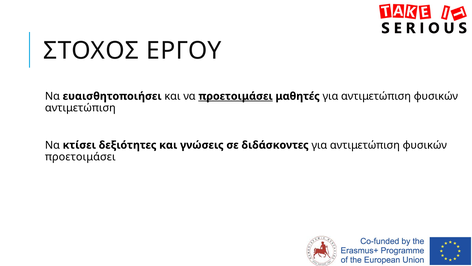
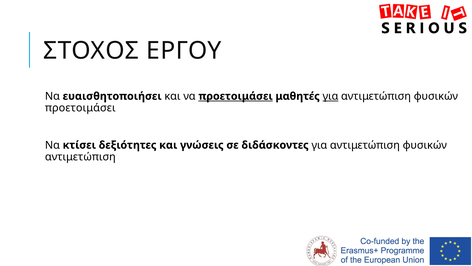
για at (330, 96) underline: none -> present
αντιμετώπιση at (80, 108): αντιμετώπιση -> προετοιμάσει
προετοιμάσει at (80, 157): προετοιμάσει -> αντιμετώπιση
